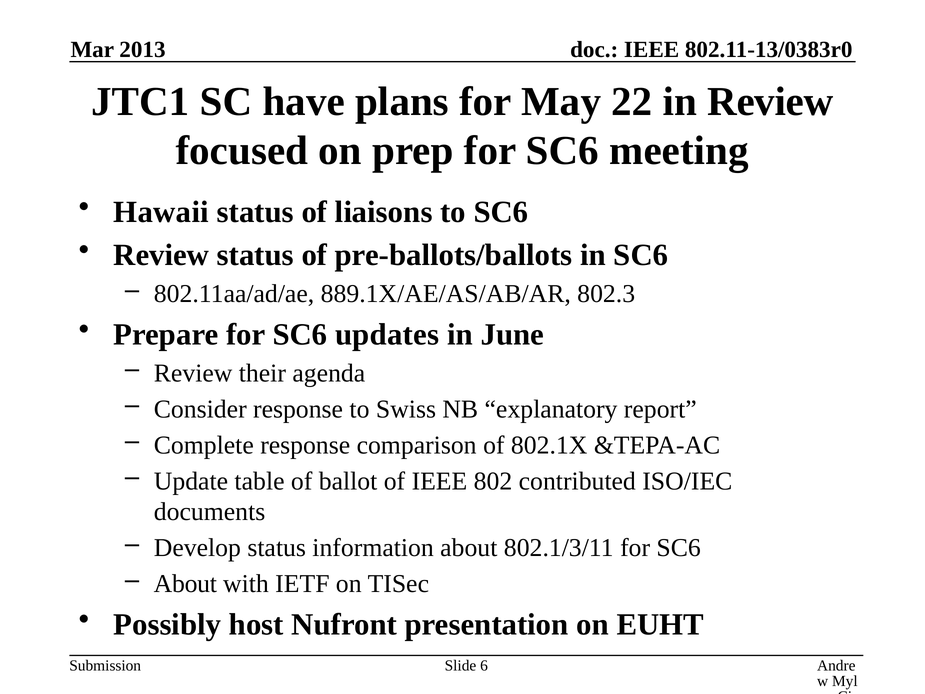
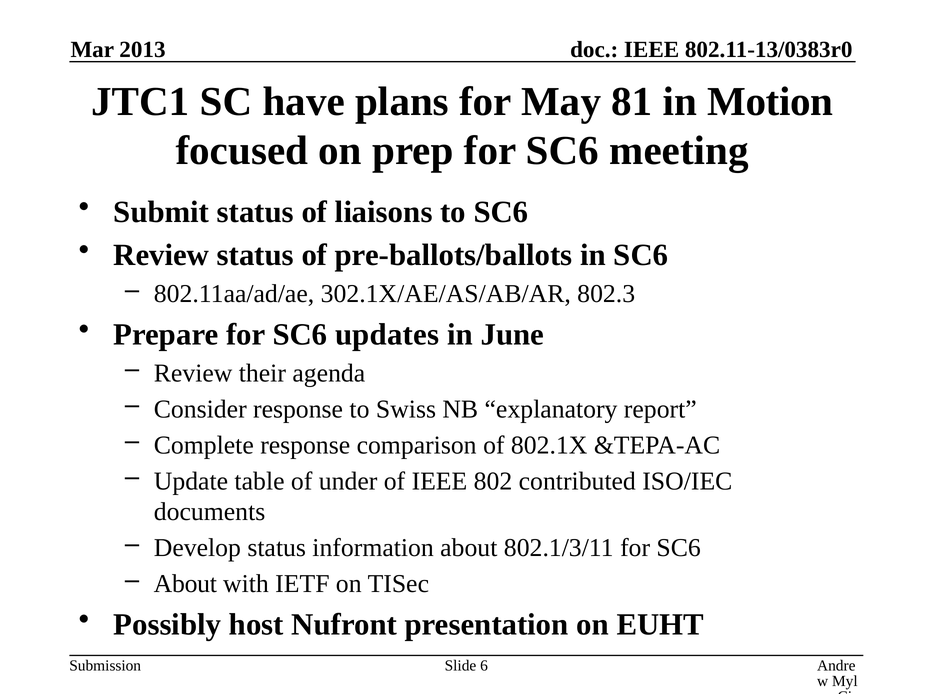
22: 22 -> 81
in Review: Review -> Motion
Hawaii: Hawaii -> Submit
889.1X/AE/AS/AB/AR: 889.1X/AE/AS/AB/AR -> 302.1X/AE/AS/AB/AR
ballot: ballot -> under
